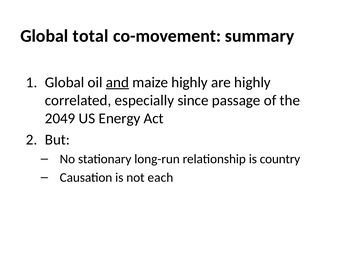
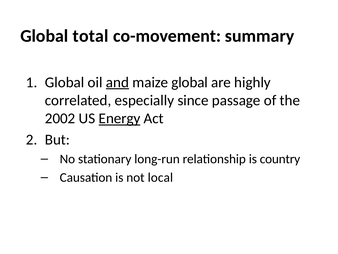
maize highly: highly -> global
2049: 2049 -> 2002
Energy underline: none -> present
each: each -> local
